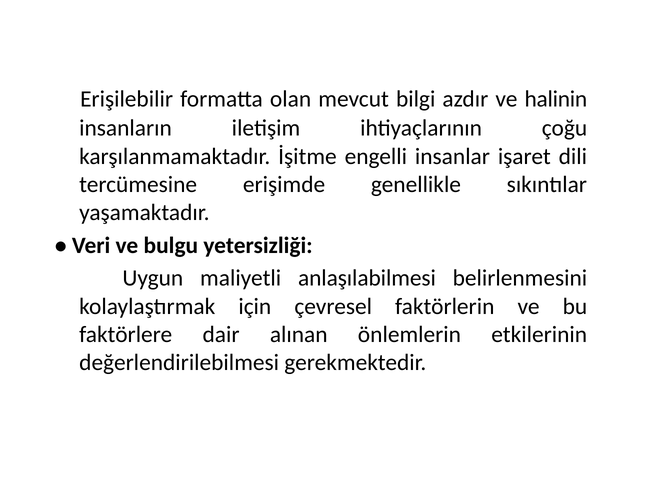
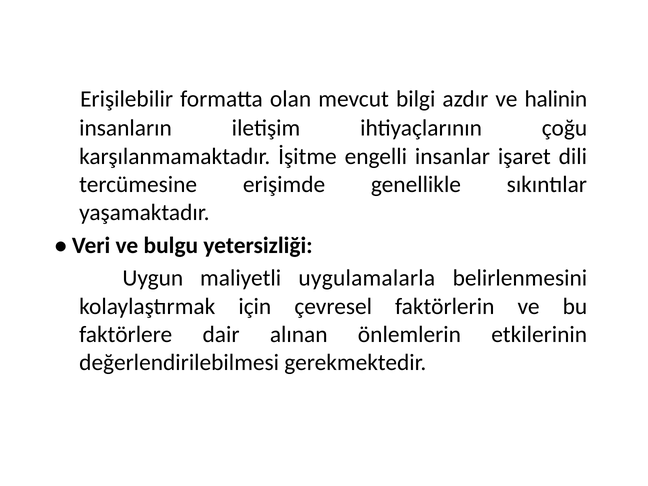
anlaşılabilmesi: anlaşılabilmesi -> uygulamalarla
